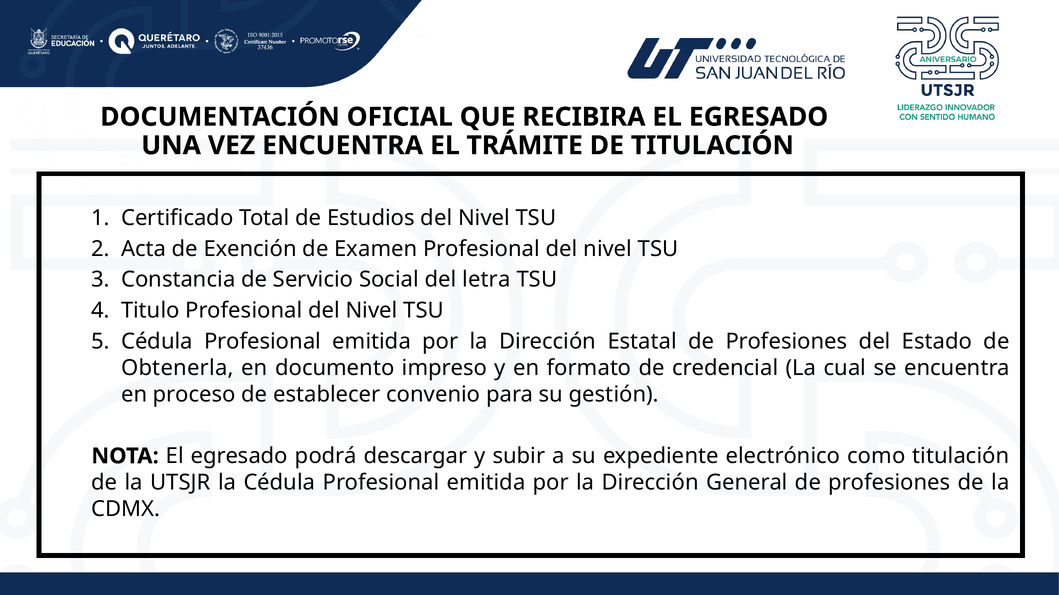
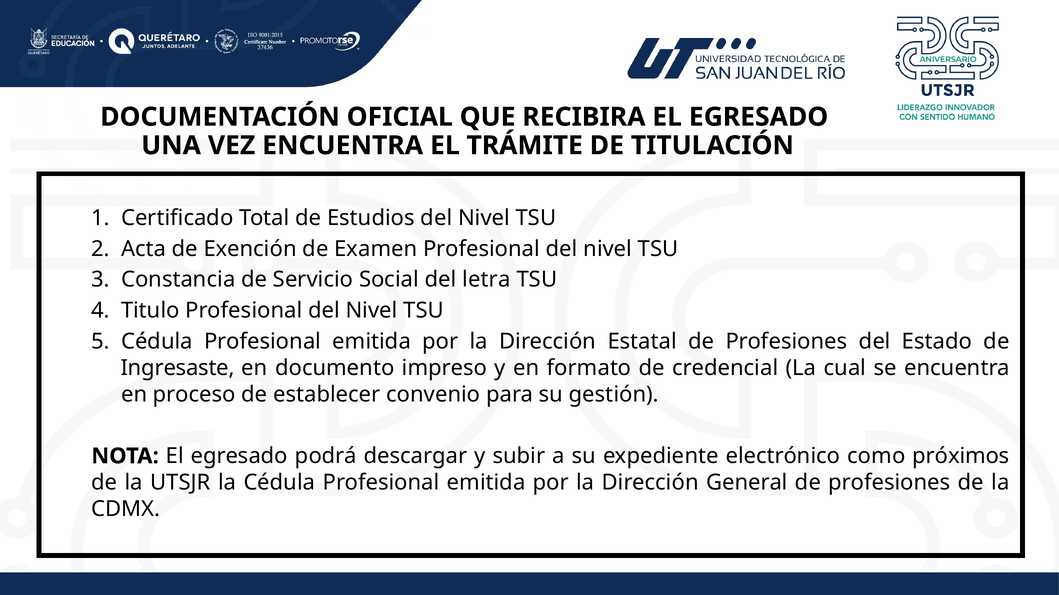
Obtenerla: Obtenerla -> Ingresaste
como titulación: titulación -> próximos
